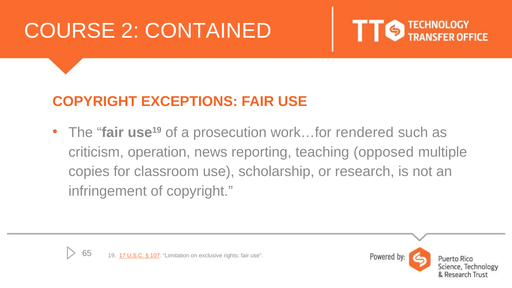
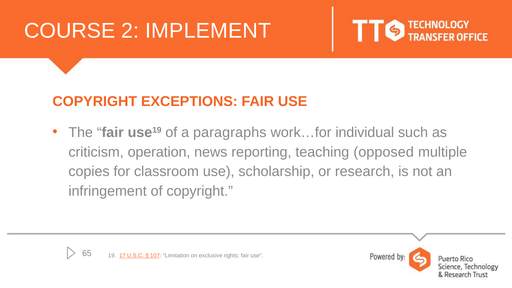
CONTAINED: CONTAINED -> IMPLEMENT
prosecution: prosecution -> paragraphs
rendered: rendered -> individual
